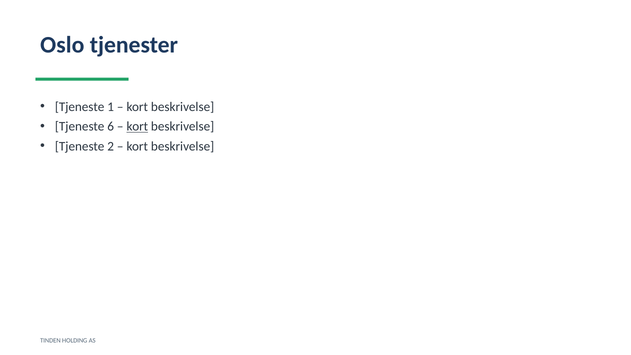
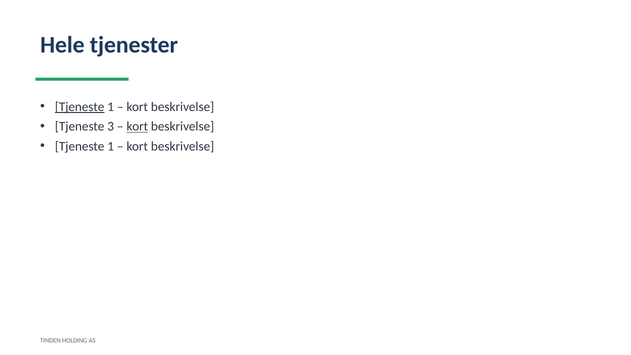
Oslo: Oslo -> Hele
Tjeneste at (80, 107) underline: none -> present
6: 6 -> 3
2 at (111, 146): 2 -> 1
